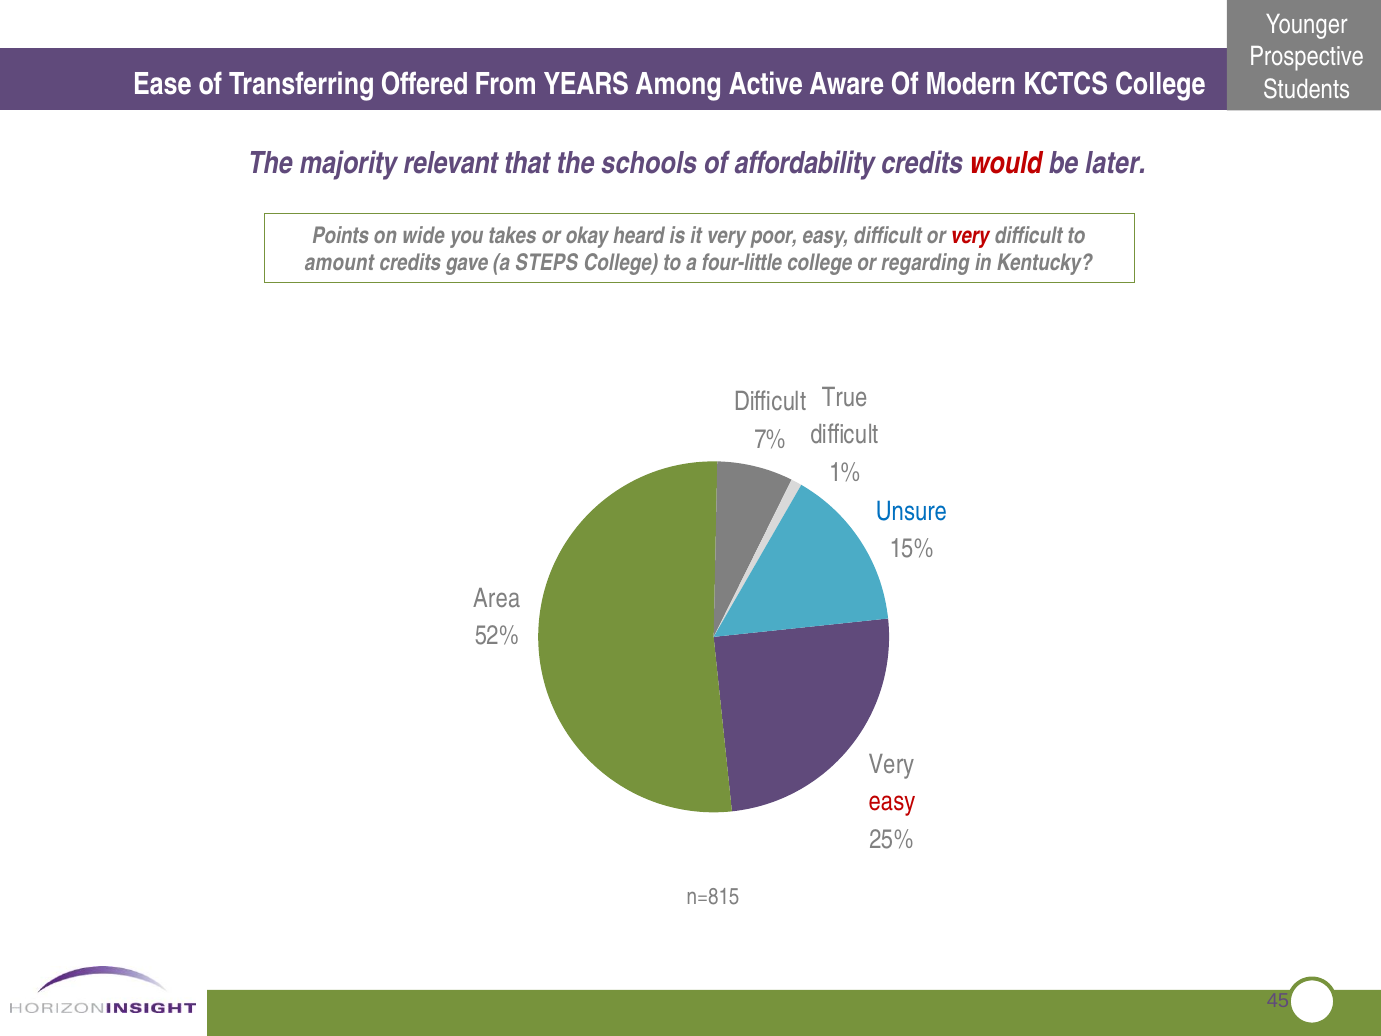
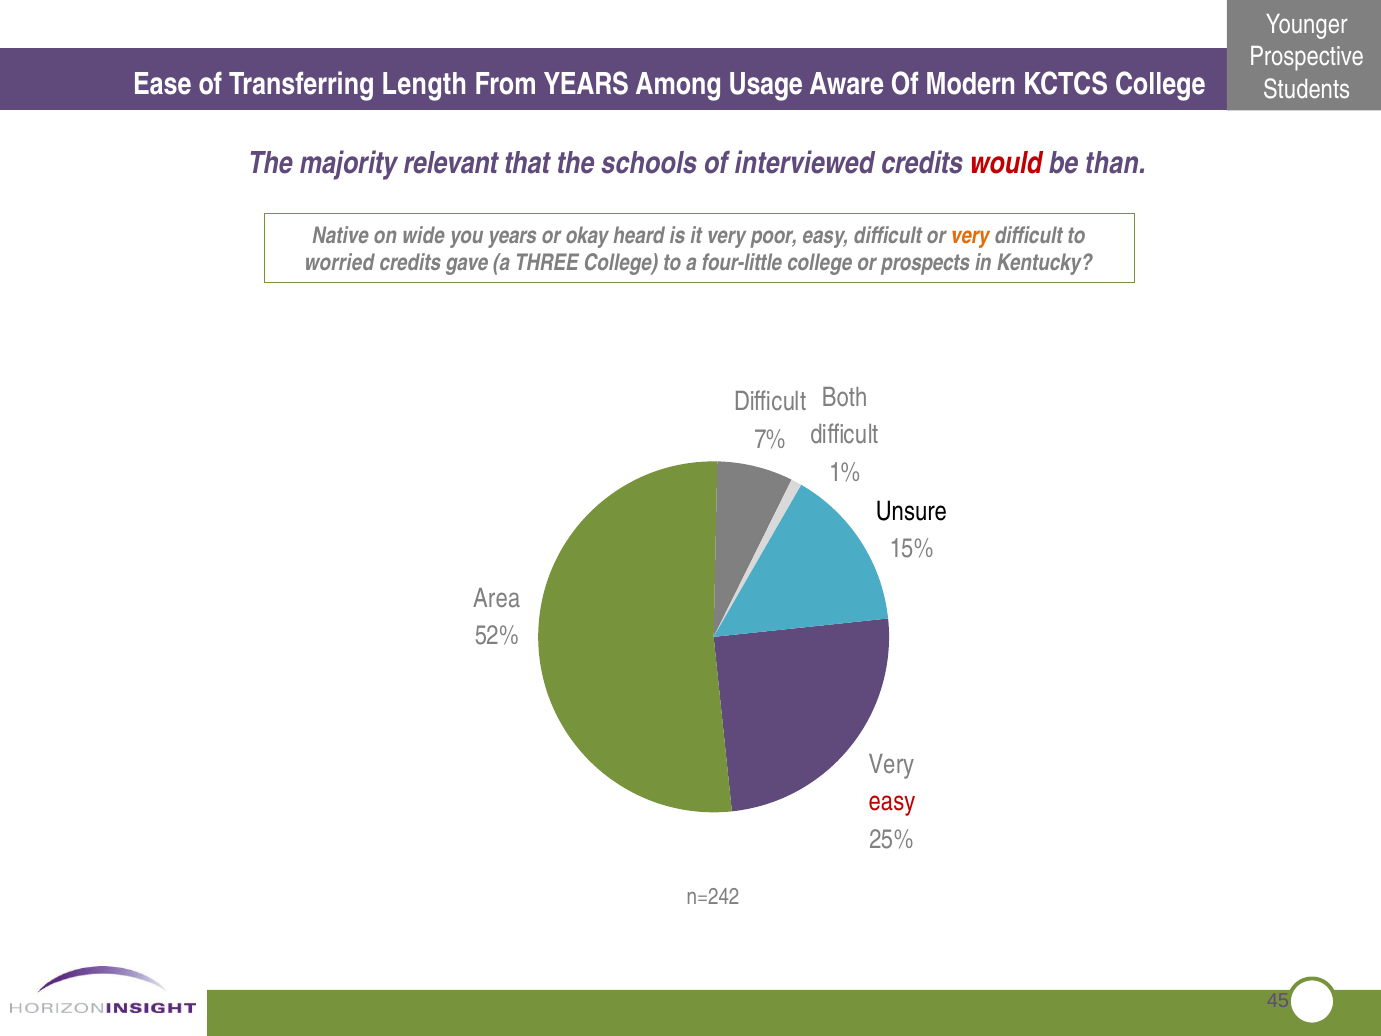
Offered: Offered -> Length
Active: Active -> Usage
affordability: affordability -> interviewed
later: later -> than
Points: Points -> Native
you takes: takes -> years
very at (970, 236) colour: red -> orange
amount: amount -> worried
STEPS: STEPS -> THREE
regarding: regarding -> prospects
True: True -> Both
Unsure colour: blue -> black
n=815: n=815 -> n=242
